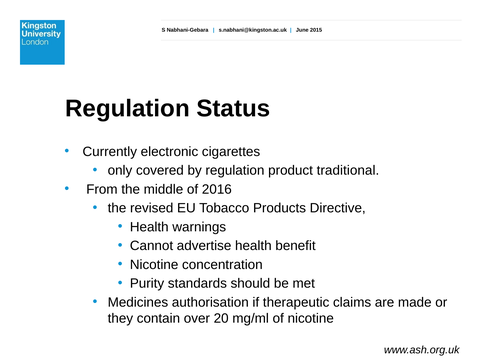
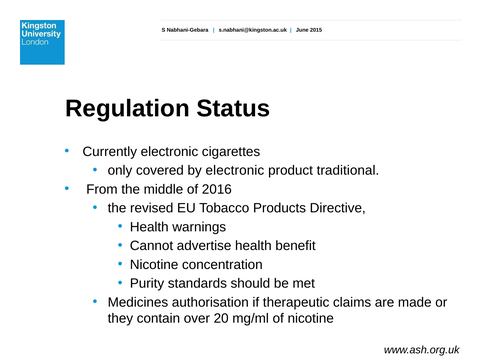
by regulation: regulation -> electronic
